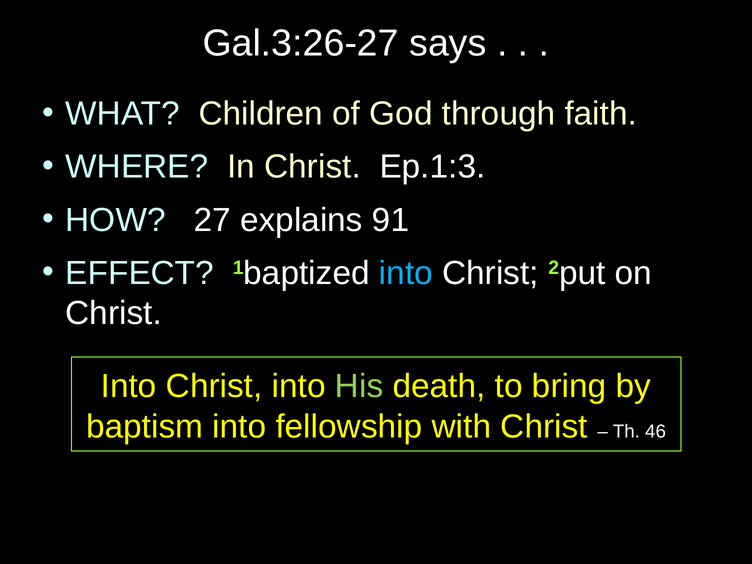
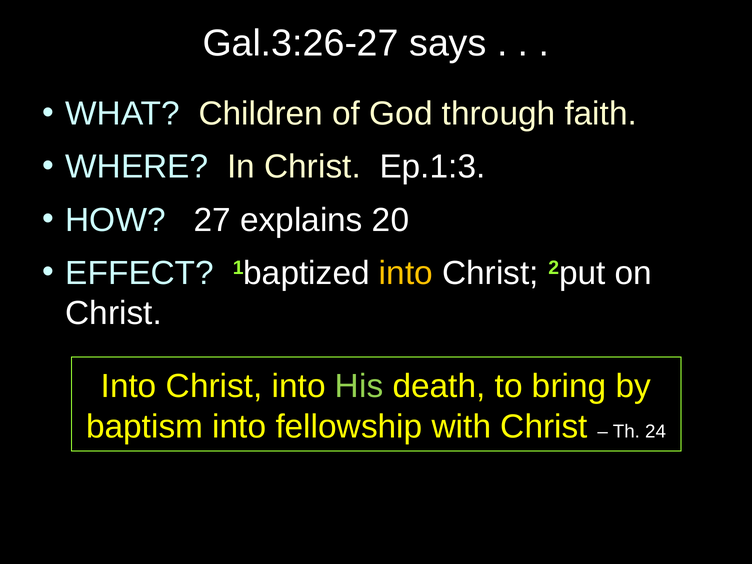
91: 91 -> 20
into at (406, 273) colour: light blue -> yellow
46: 46 -> 24
